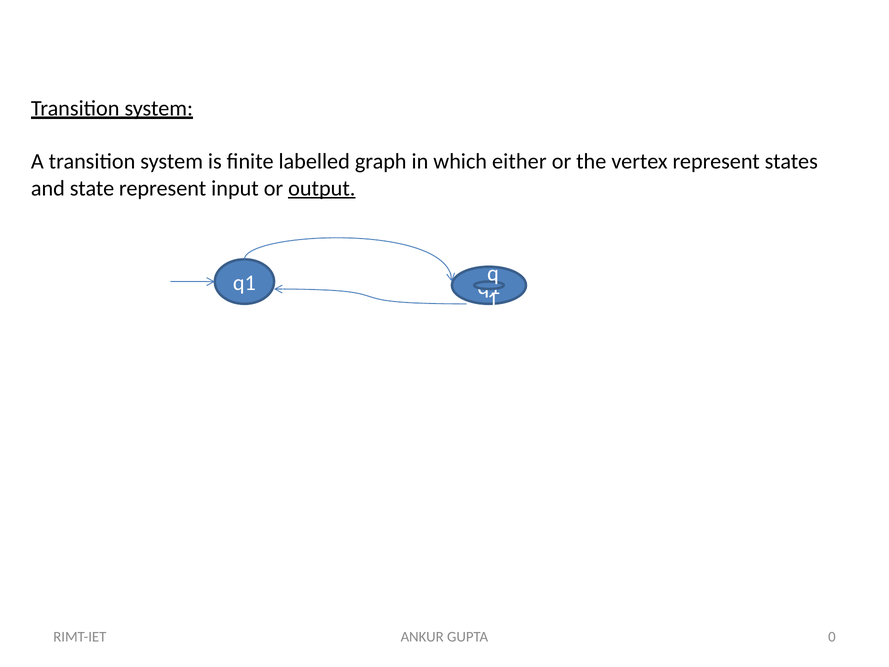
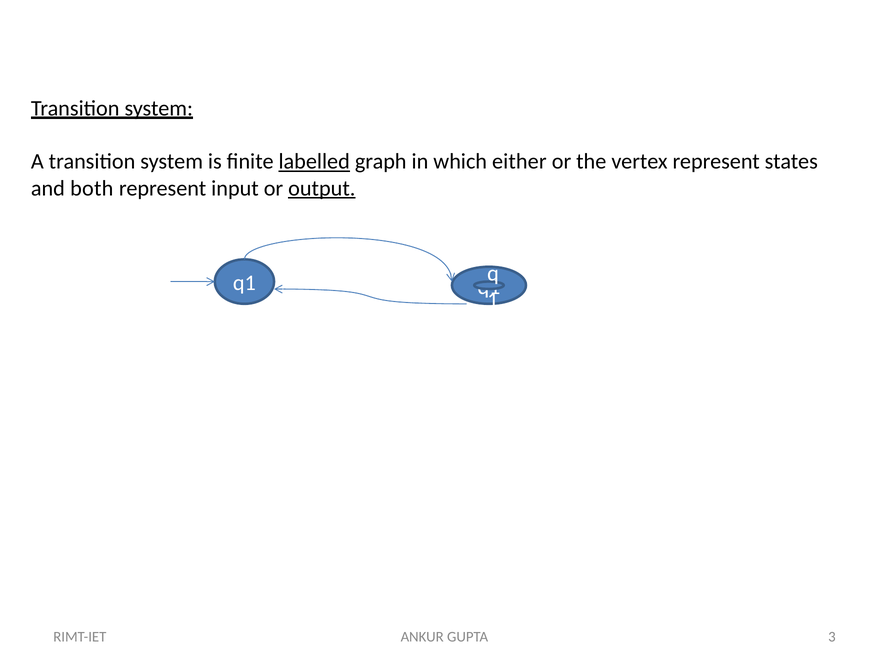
labelled underline: none -> present
state: state -> both
0: 0 -> 3
